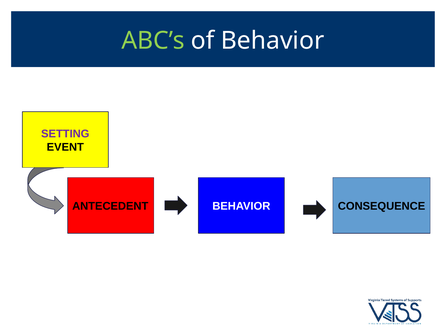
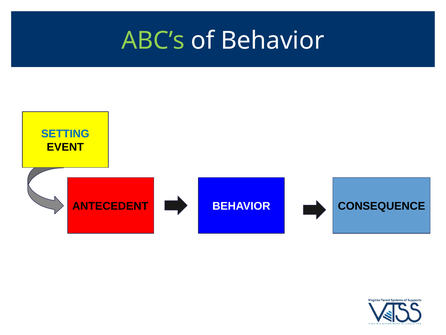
SETTING colour: purple -> blue
